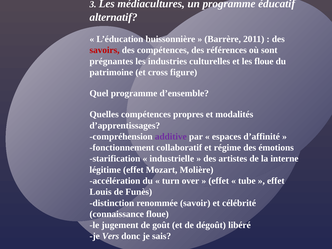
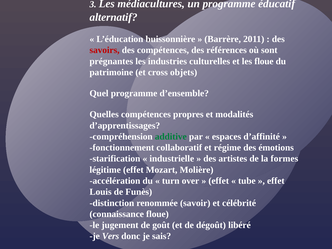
figure: figure -> objets
additive colour: purple -> green
interne: interne -> formes
